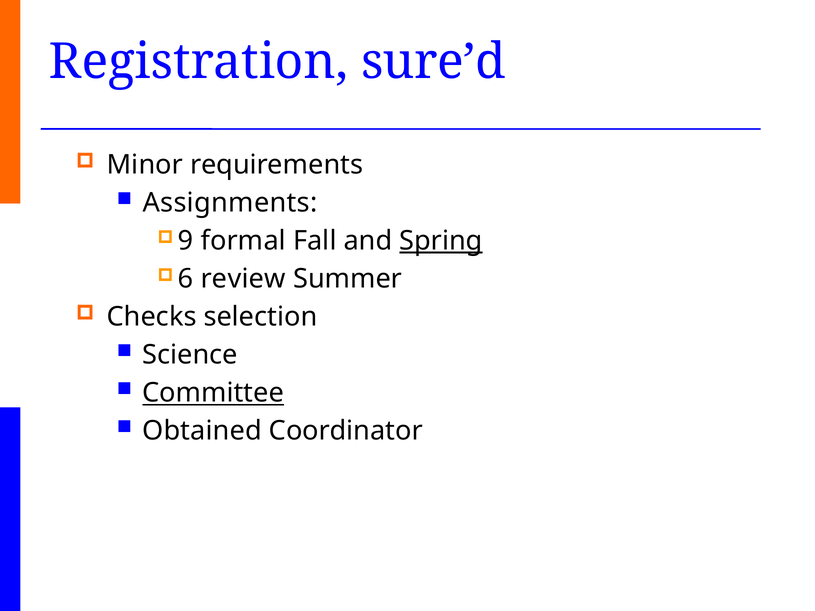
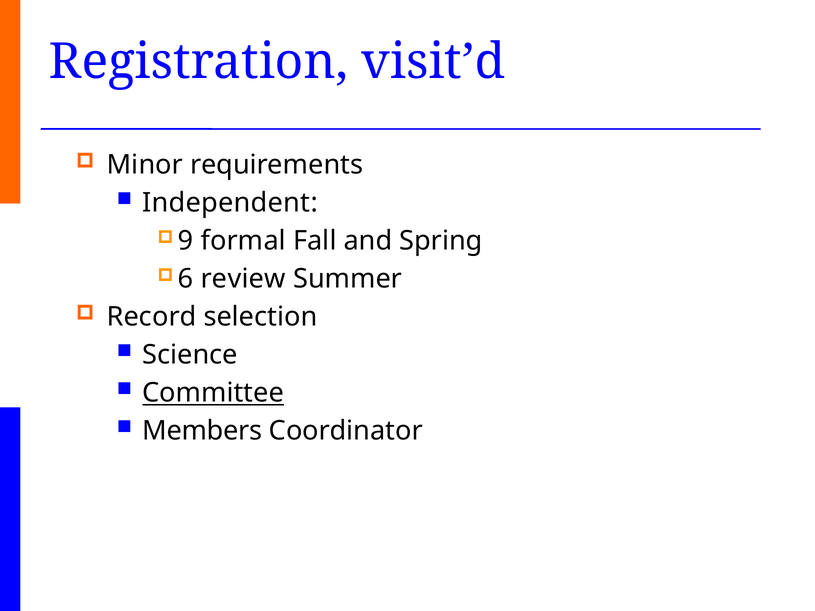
sure’d: sure’d -> visit’d
Assignments: Assignments -> Independent
Spring underline: present -> none
Checks: Checks -> Record
Obtained: Obtained -> Members
